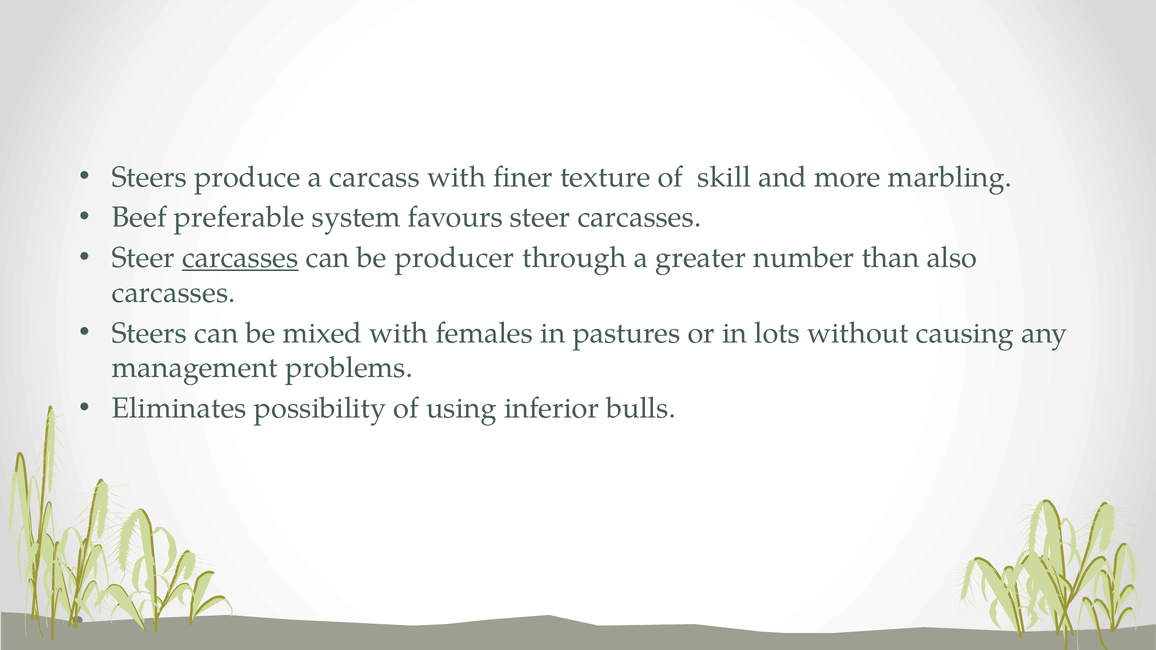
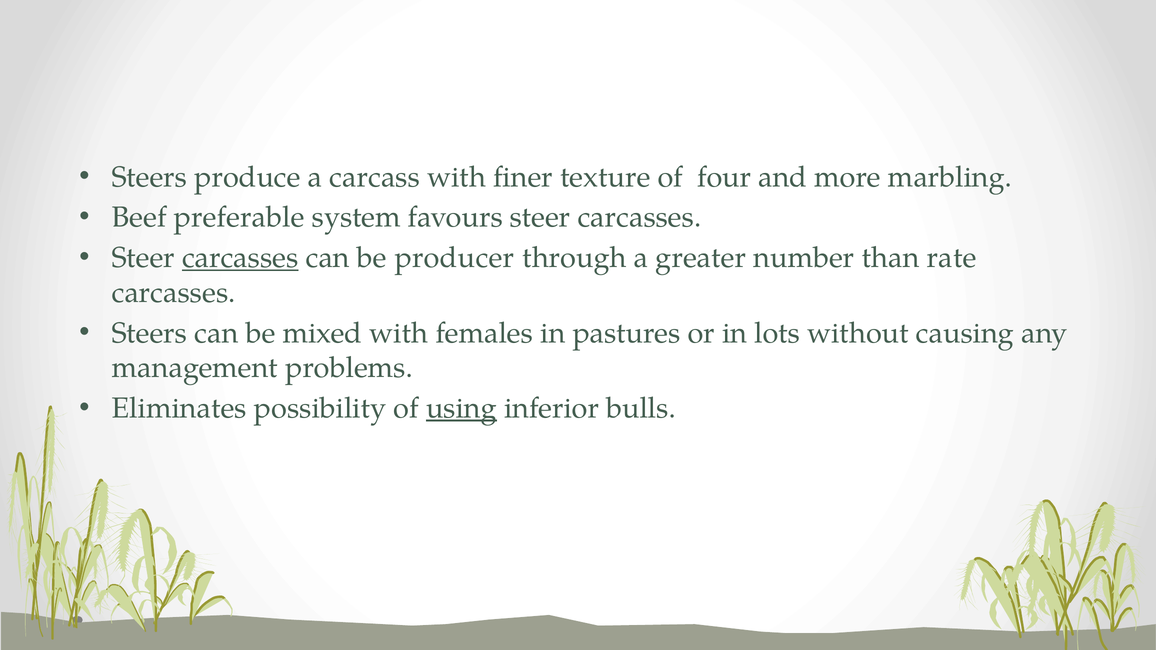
skill: skill -> four
also: also -> rate
using underline: none -> present
